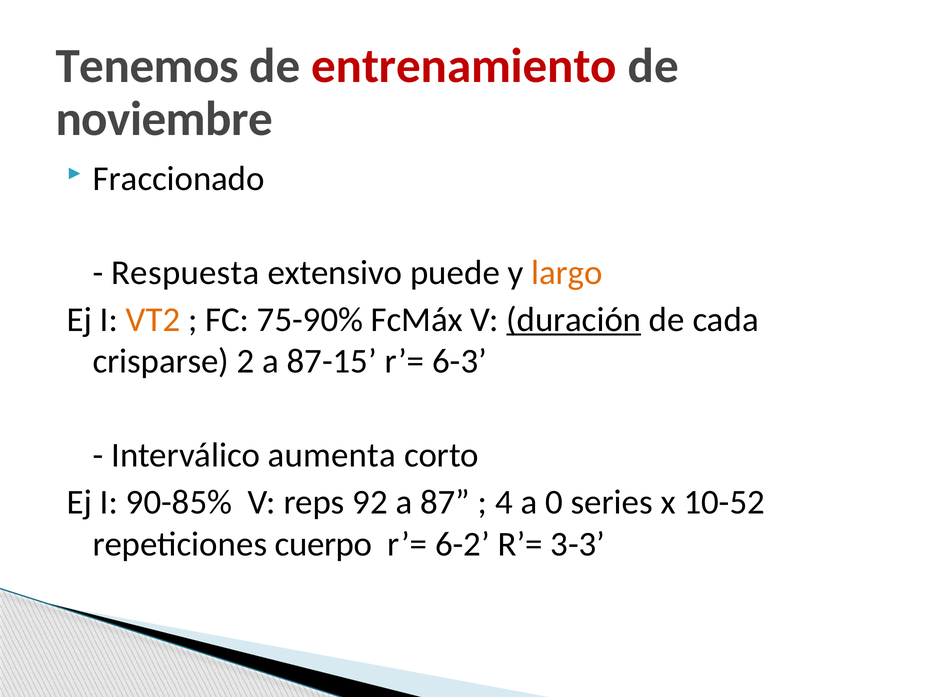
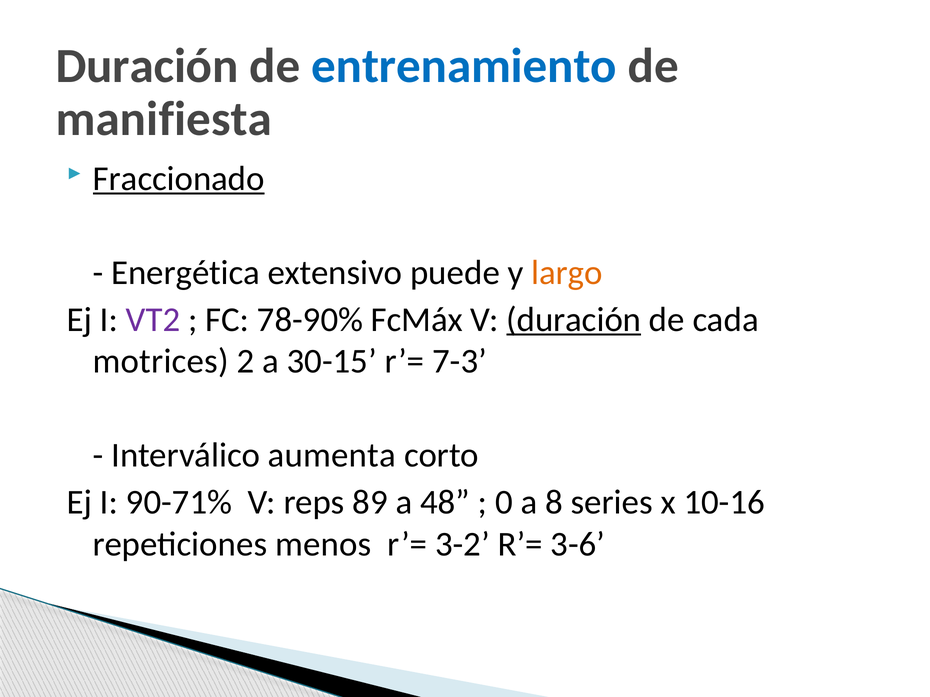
Tenemos at (147, 66): Tenemos -> Duración
entrenamiento colour: red -> blue
noviembre: noviembre -> manifiesta
Fraccionado underline: none -> present
Respuesta: Respuesta -> Energética
VT2 colour: orange -> purple
75-90%: 75-90% -> 78-90%
crisparse: crisparse -> motrices
87-15: 87-15 -> 30-15
6-3: 6-3 -> 7-3
90-85%: 90-85% -> 90-71%
92: 92 -> 89
87: 87 -> 48
4: 4 -> 0
0: 0 -> 8
10-52: 10-52 -> 10-16
cuerpo: cuerpo -> menos
6-2: 6-2 -> 3-2
3-3: 3-3 -> 3-6
